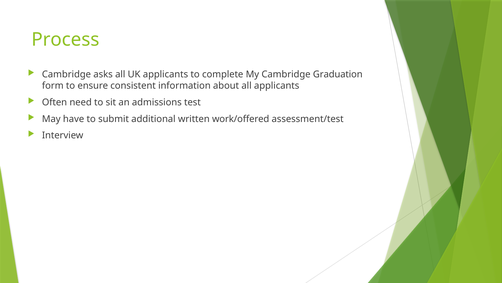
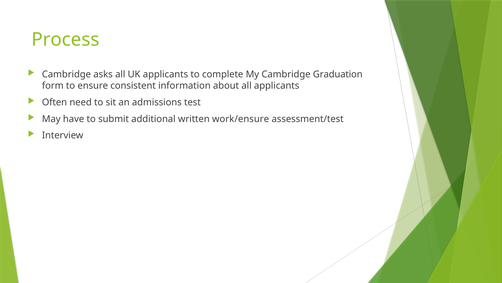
work/offered: work/offered -> work/ensure
